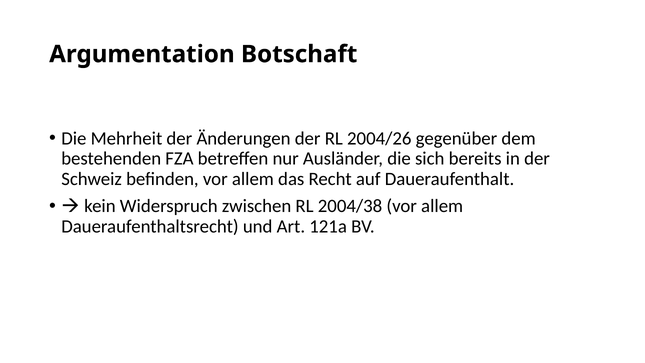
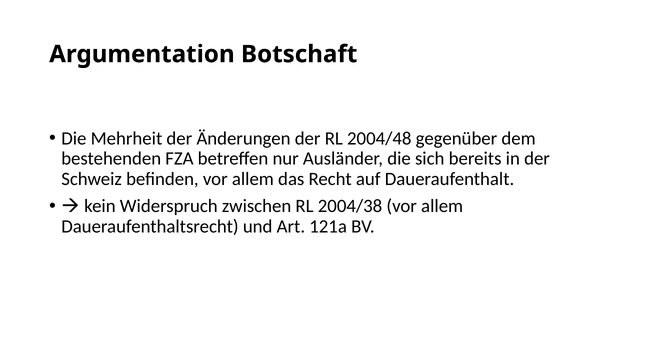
2004/26: 2004/26 -> 2004/48
